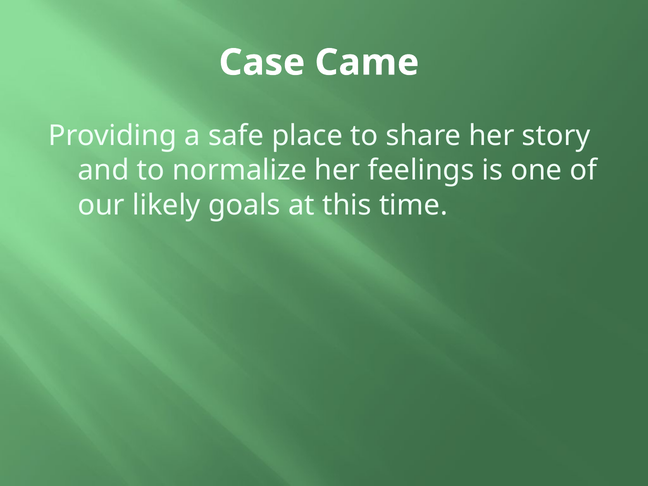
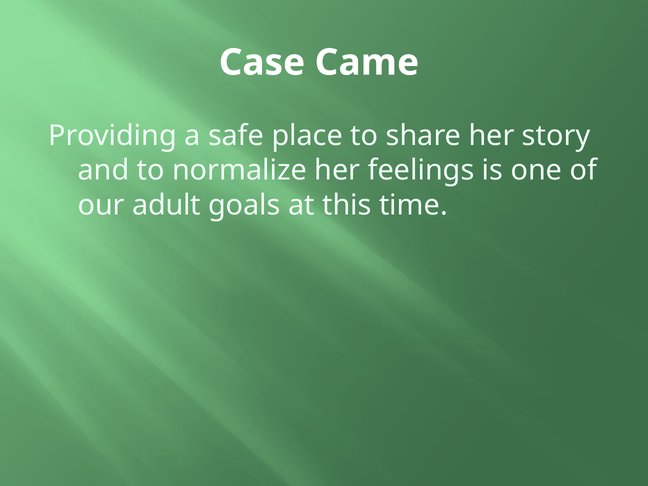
likely: likely -> adult
